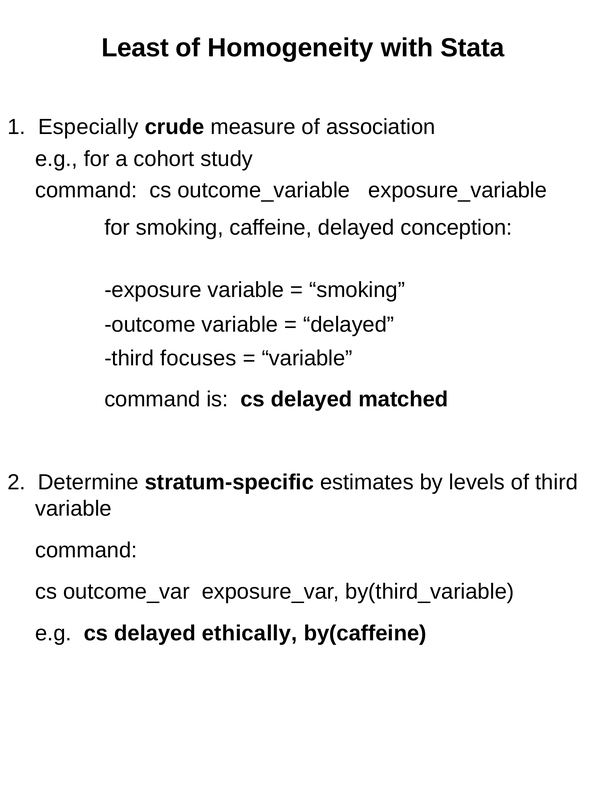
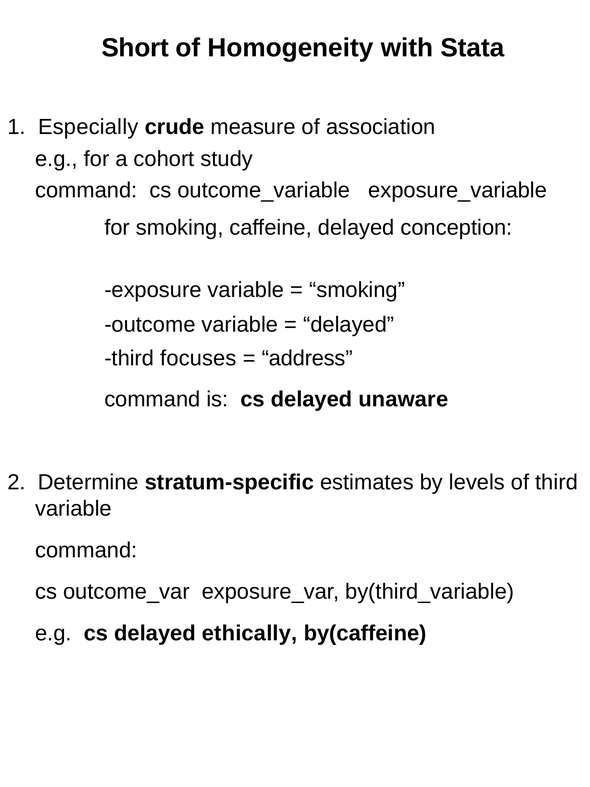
Least: Least -> Short
variable at (307, 358): variable -> address
matched: matched -> unaware
